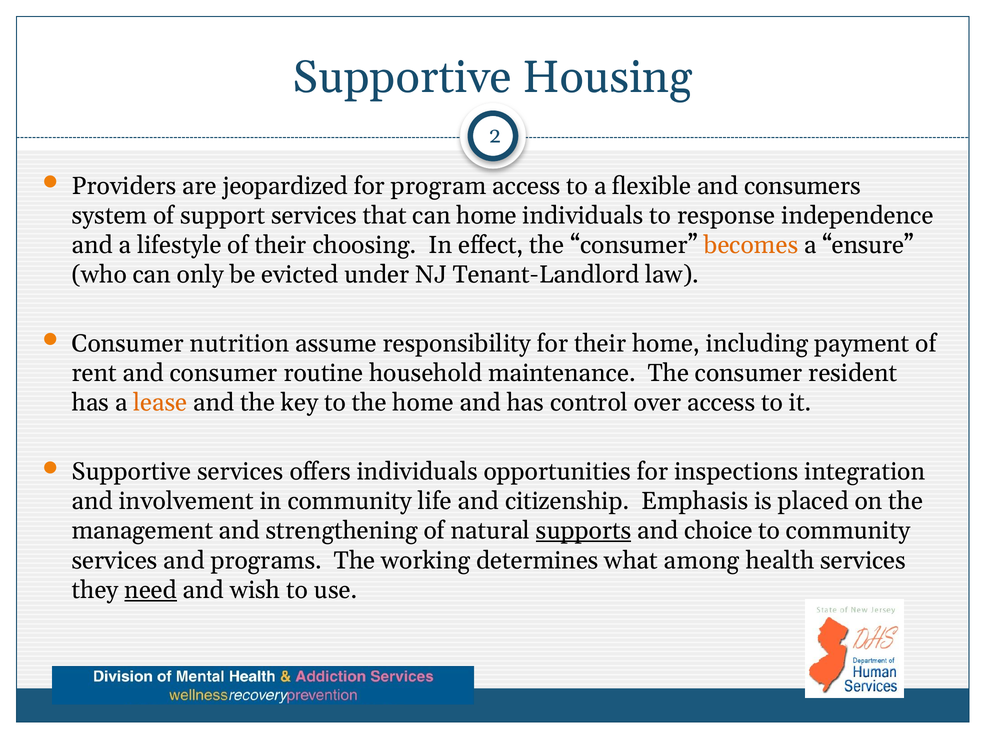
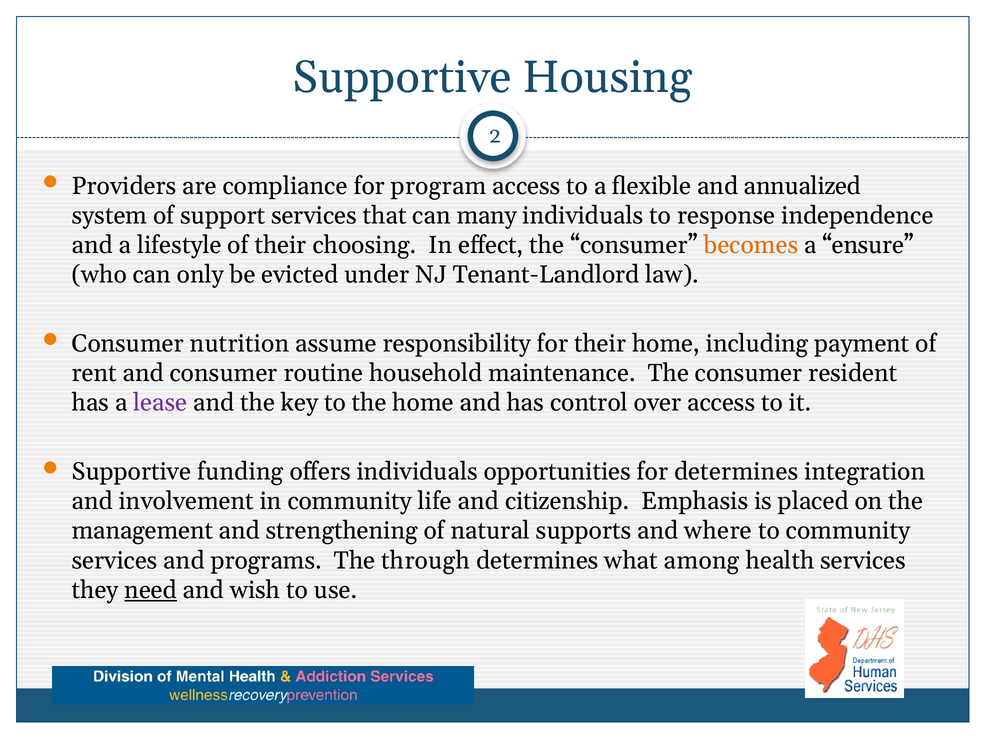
jeopardized: jeopardized -> compliance
consumers: consumers -> annualized
can home: home -> many
lease colour: orange -> purple
Supportive services: services -> funding
for inspections: inspections -> determines
supports underline: present -> none
choice: choice -> where
working: working -> through
